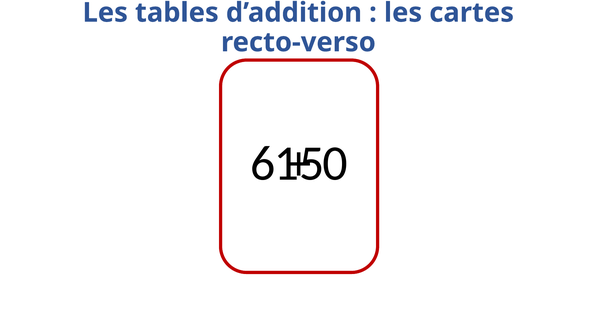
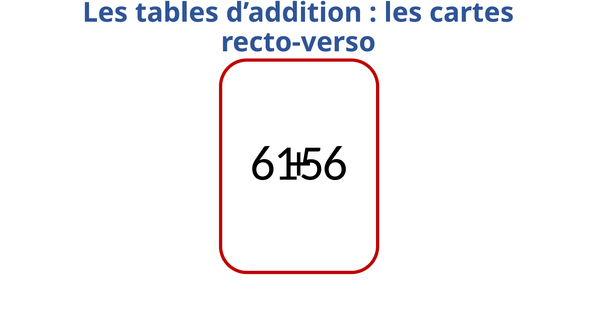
0 at (335, 163): 0 -> 6
